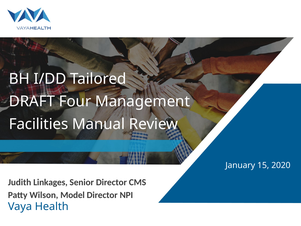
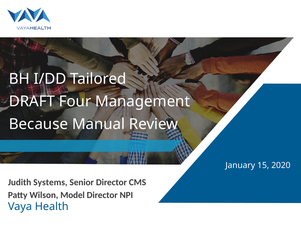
Facilities: Facilities -> Because
Linkages: Linkages -> Systems
